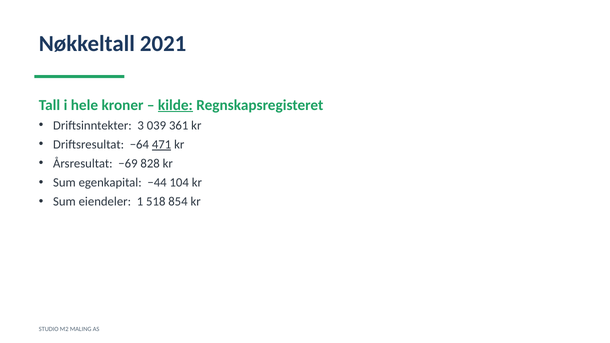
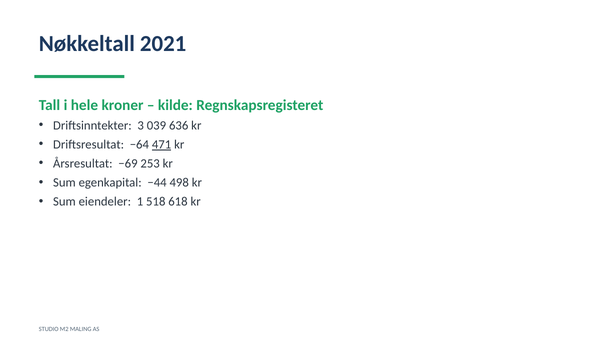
kilde underline: present -> none
361: 361 -> 636
828: 828 -> 253
104: 104 -> 498
854: 854 -> 618
